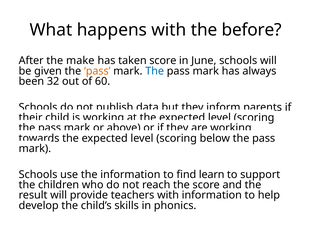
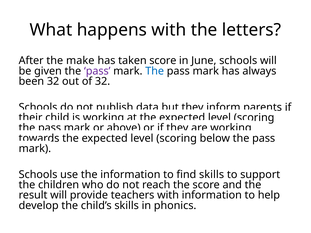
before: before -> letters
pass at (97, 71) colour: orange -> purple
of 60: 60 -> 32
find learn: learn -> skills
